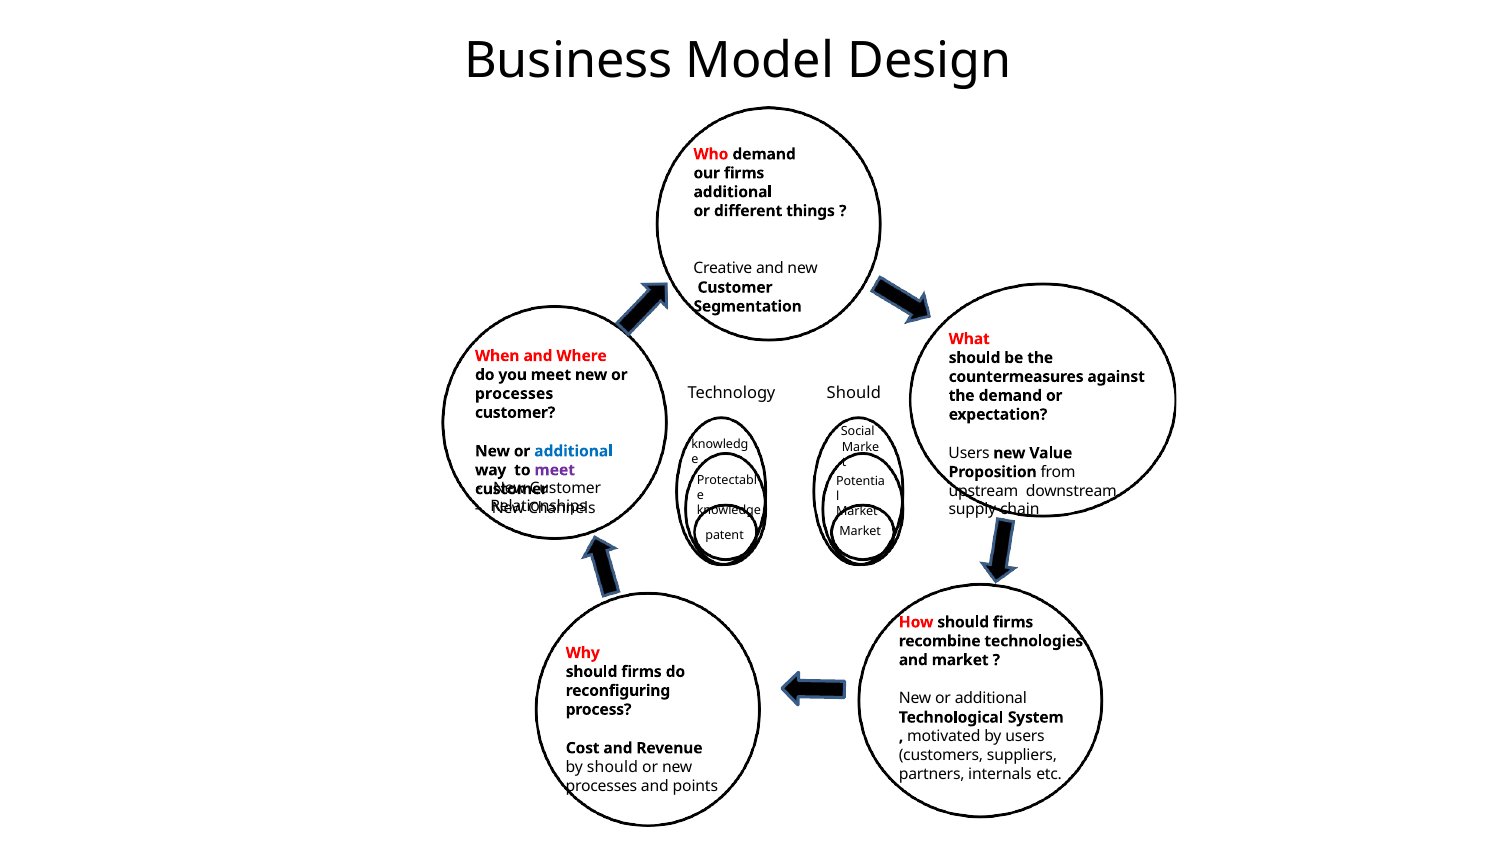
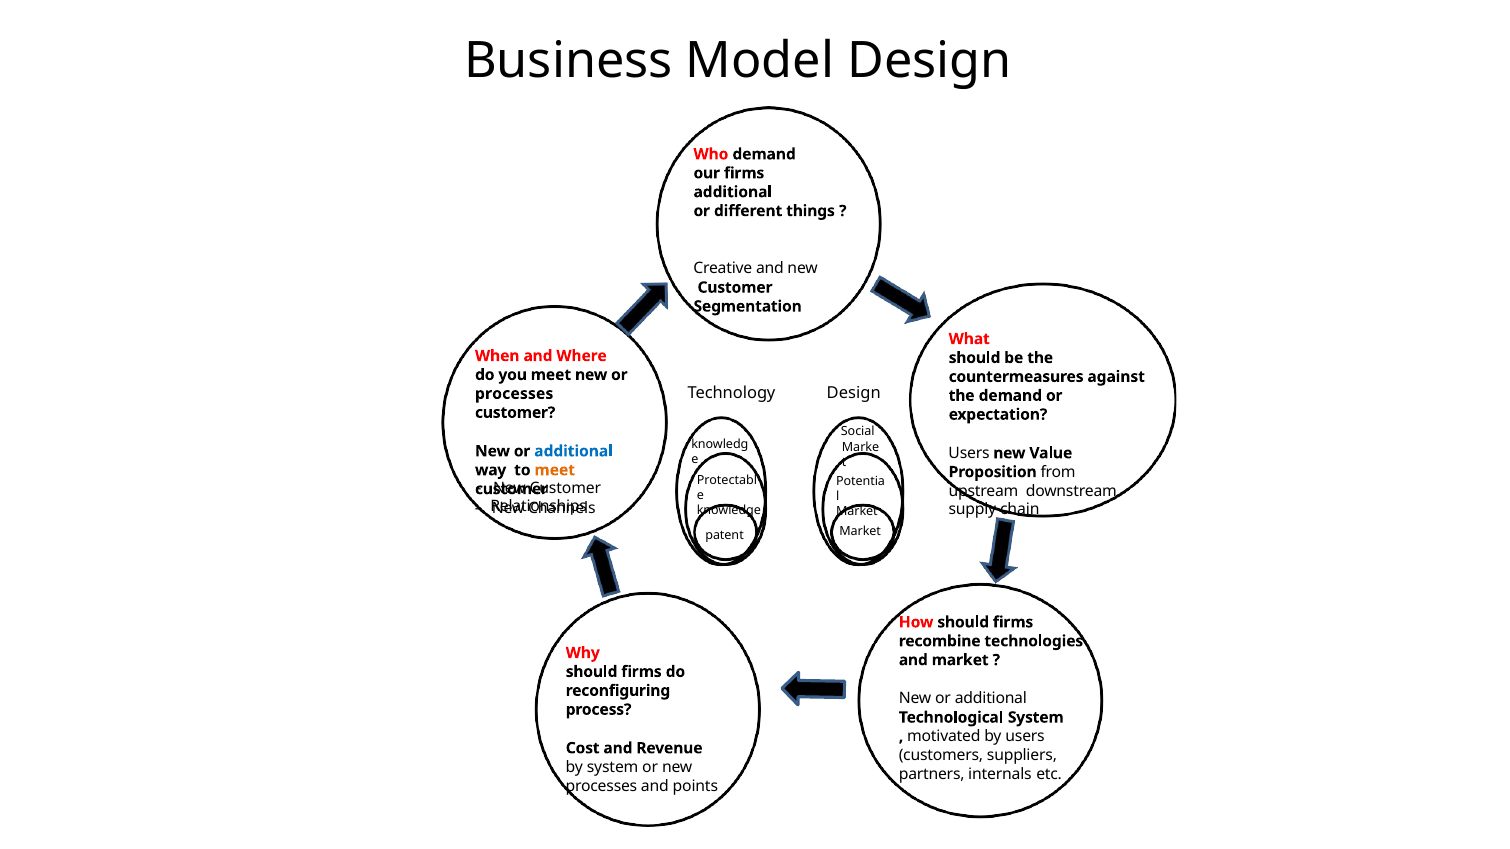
Should at (854, 393): Should -> Design
meet at (555, 470) colour: purple -> orange
by should: should -> system
